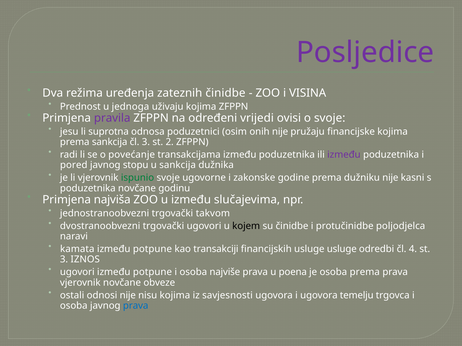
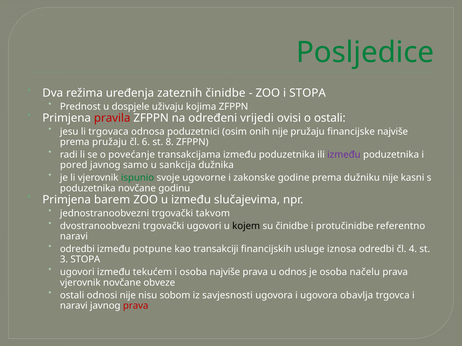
Posljedice colour: purple -> green
i VISINA: VISINA -> STOPA
jednoga: jednoga -> dospjele
pravila colour: purple -> red
o svoje: svoje -> ostali
suprotna: suprotna -> trgovaca
financijske kojima: kojima -> najviše
prema sankcija: sankcija -> pružaju
čl 3: 3 -> 6
2: 2 -> 8
stopu: stopu -> samo
najviša: najviša -> barem
poljodjelca: poljodjelca -> referentno
kamata at (77, 249): kamata -> odredbi
usluge usluge: usluge -> iznosa
3 IZNOS: IZNOS -> STOPA
ugovori između potpune: potpune -> tekućem
poena: poena -> odnos
osoba prema: prema -> načelu
nisu kojima: kojima -> sobom
temelju: temelju -> obavlja
osoba at (74, 306): osoba -> naravi
prava at (136, 306) colour: blue -> red
